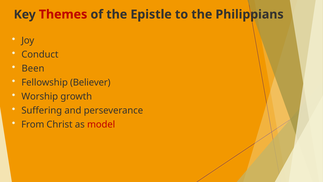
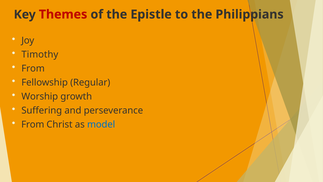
Conduct: Conduct -> Timothy
Been at (33, 68): Been -> From
Believer: Believer -> Regular
model colour: red -> blue
